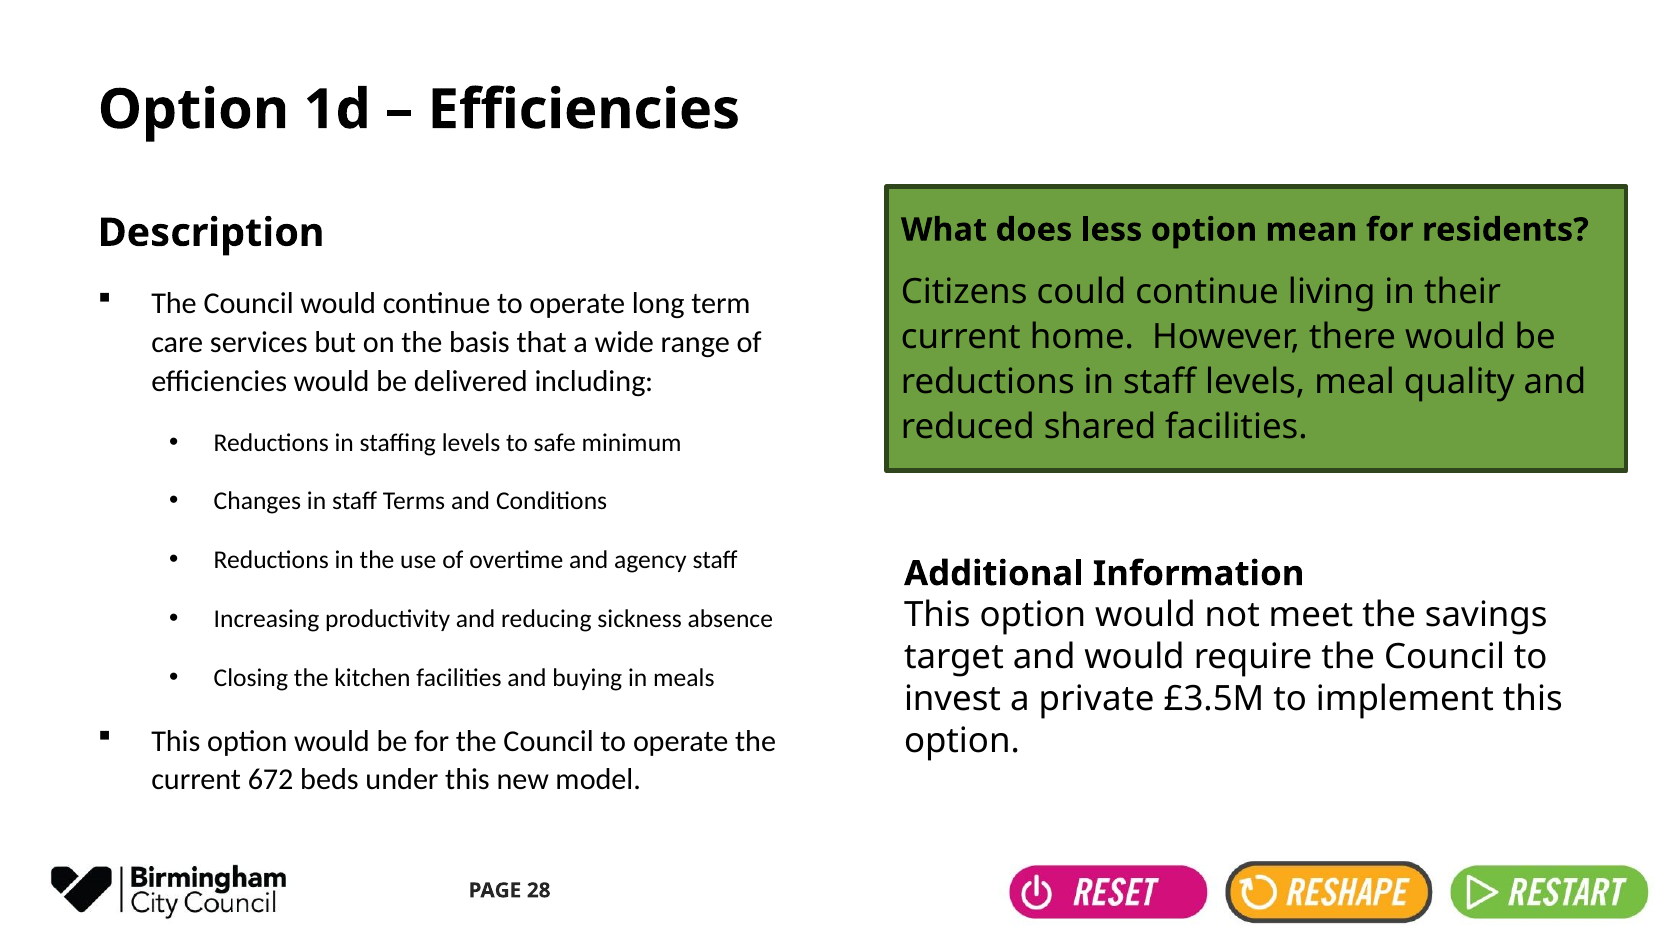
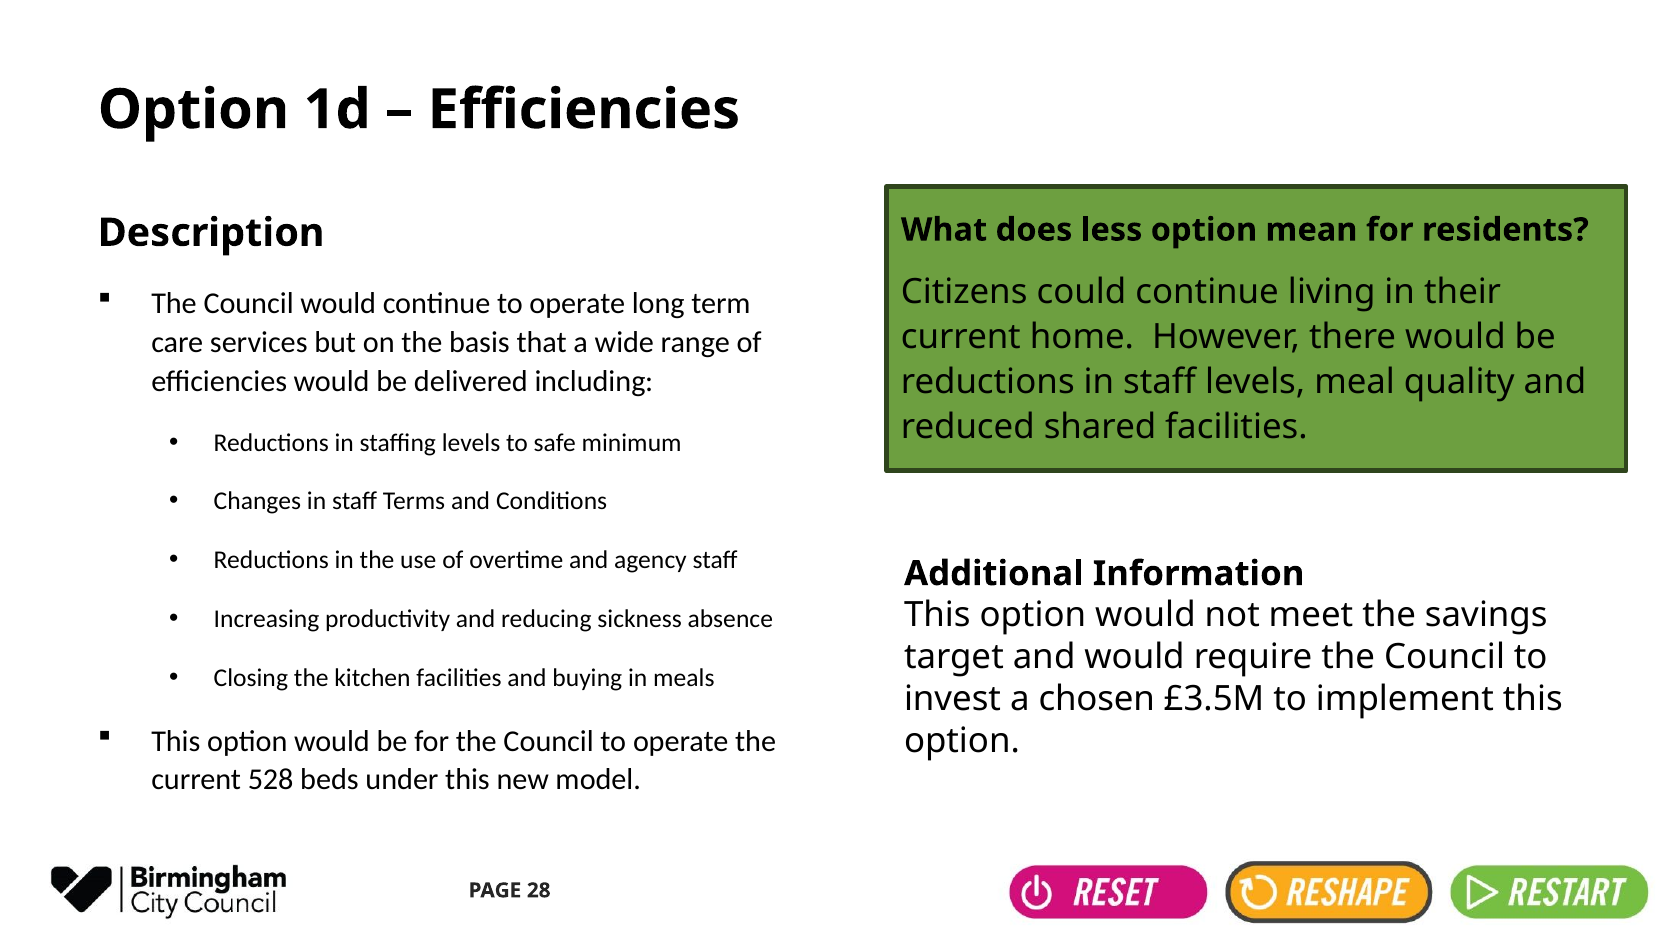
private: private -> chosen
672: 672 -> 528
